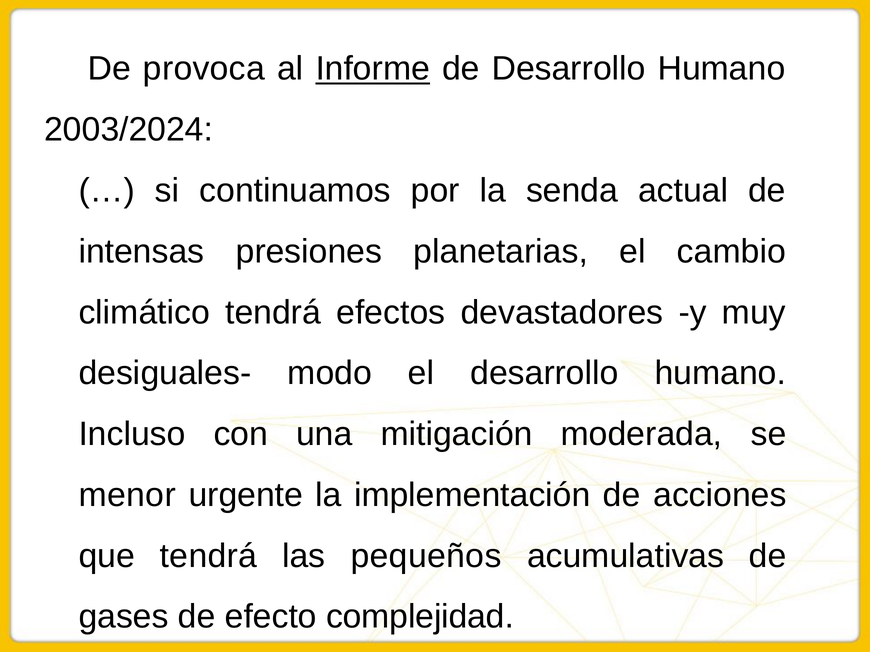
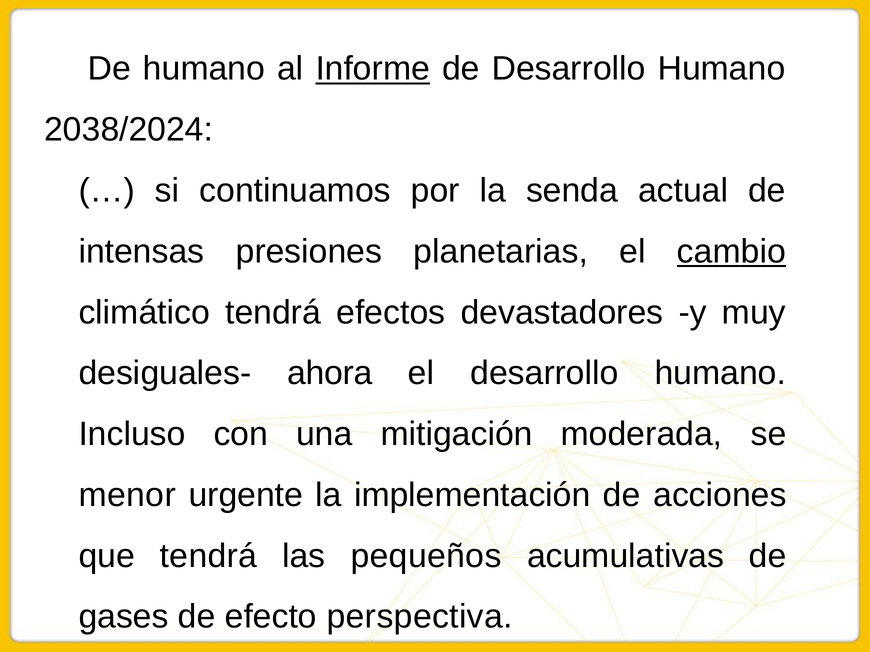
De provoca: provoca -> humano
2003/2024: 2003/2024 -> 2038/2024
cambio underline: none -> present
modo: modo -> ahora
complejidad: complejidad -> perspectiva
